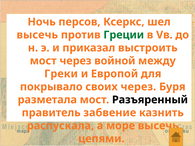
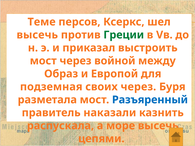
Ночь: Ночь -> Теме
Греки: Греки -> Образ
покрывало: покрывало -> подземная
Разъяренный colour: black -> blue
забвение: забвение -> наказали
